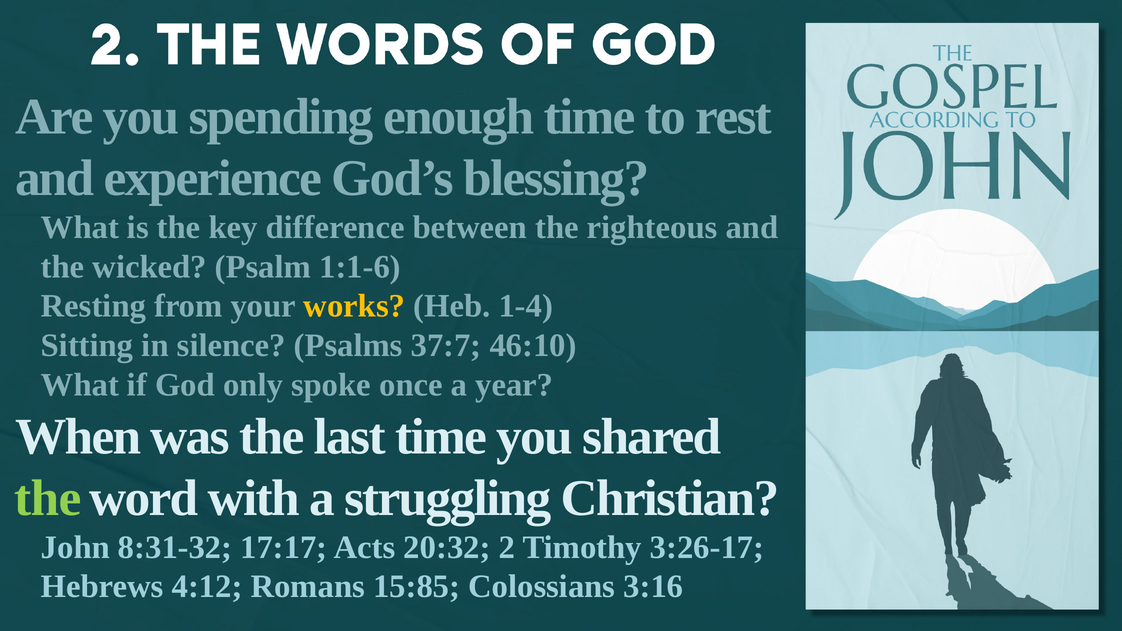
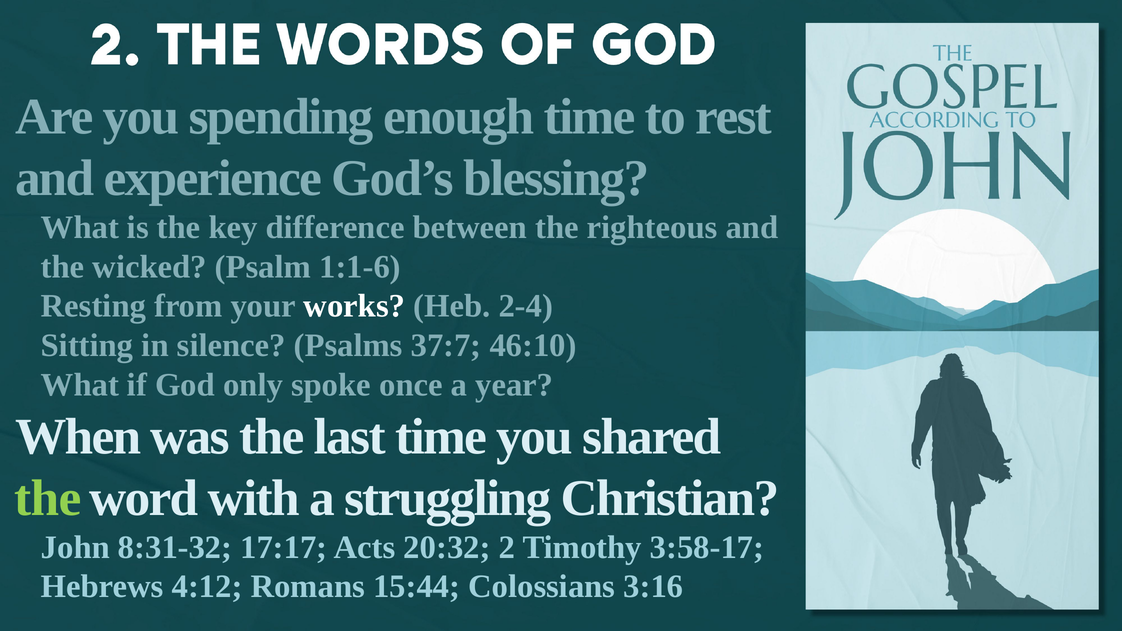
works colour: yellow -> white
1-4: 1-4 -> 2-4
3:26-17: 3:26-17 -> 3:58-17
15:85: 15:85 -> 15:44
